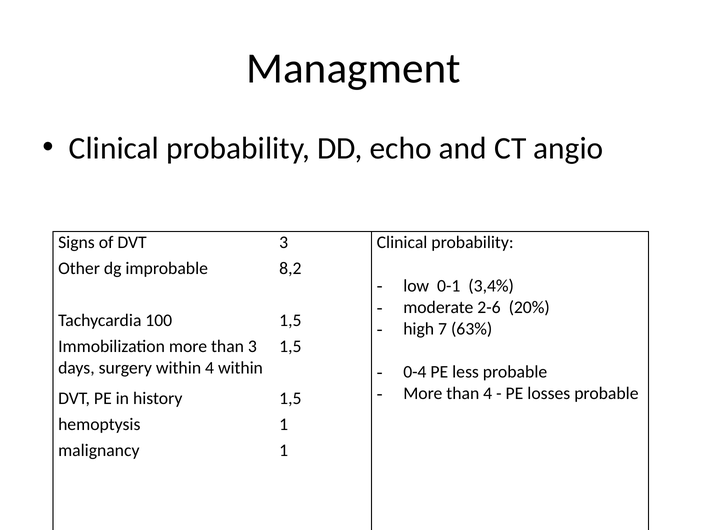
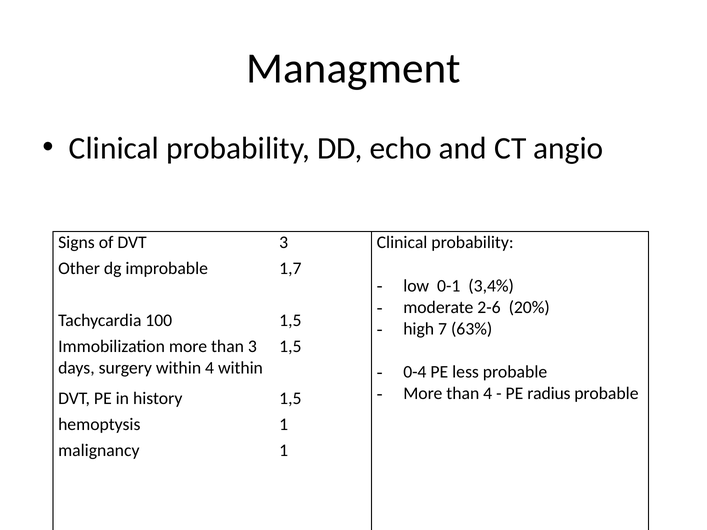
8,2: 8,2 -> 1,7
losses: losses -> radius
